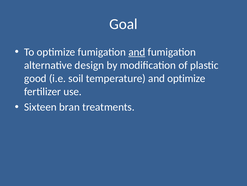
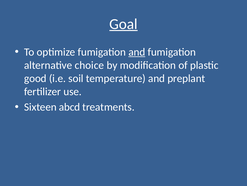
Goal underline: none -> present
design: design -> choice
and optimize: optimize -> preplant
bran: bran -> abcd
